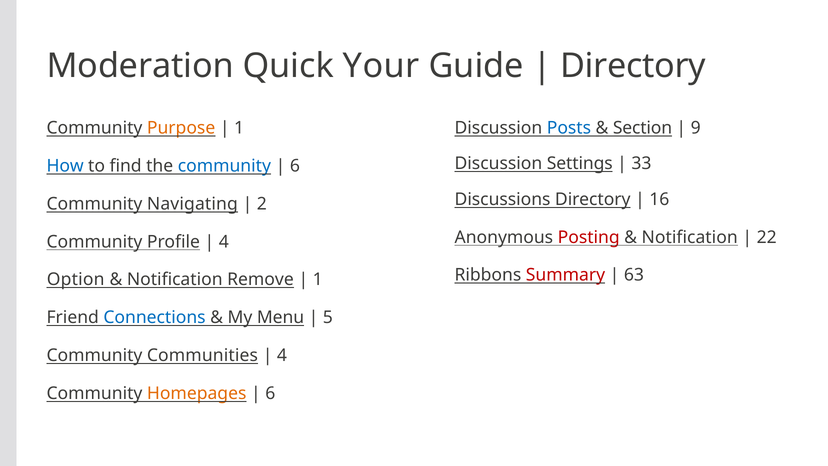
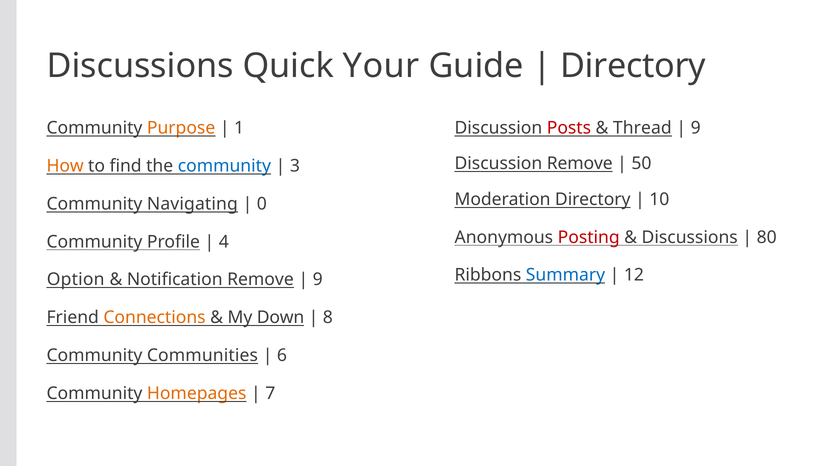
Moderation at (140, 66): Moderation -> Discussions
Posts colour: blue -> red
Section: Section -> Thread
Discussion Settings: Settings -> Remove
33: 33 -> 50
How colour: blue -> orange
6 at (295, 166): 6 -> 3
Discussions: Discussions -> Moderation
16: 16 -> 10
2: 2 -> 0
Notification at (690, 237): Notification -> Discussions
22: 22 -> 80
Summary colour: red -> blue
63: 63 -> 12
1 at (318, 280): 1 -> 9
Connections colour: blue -> orange
Menu: Menu -> Down
5: 5 -> 8
4 at (282, 355): 4 -> 6
6 at (270, 393): 6 -> 7
